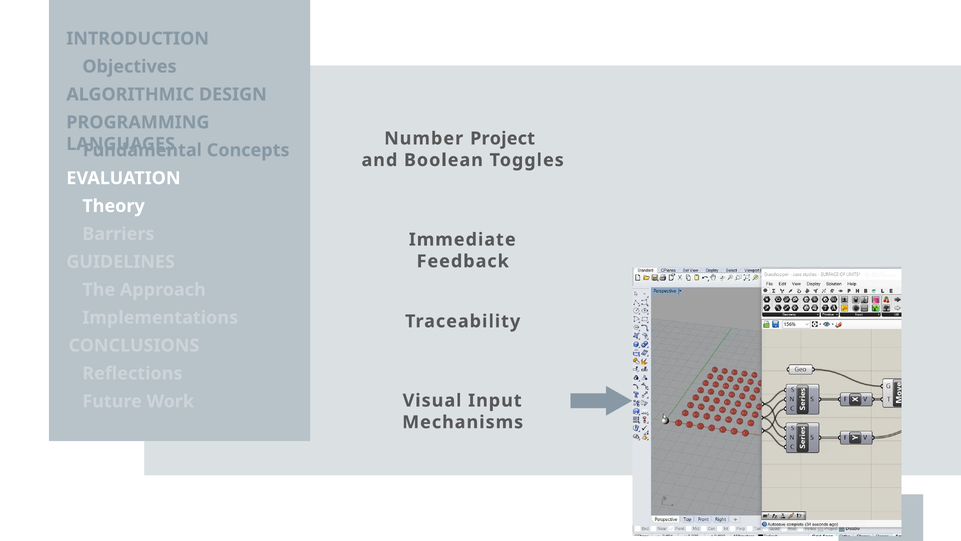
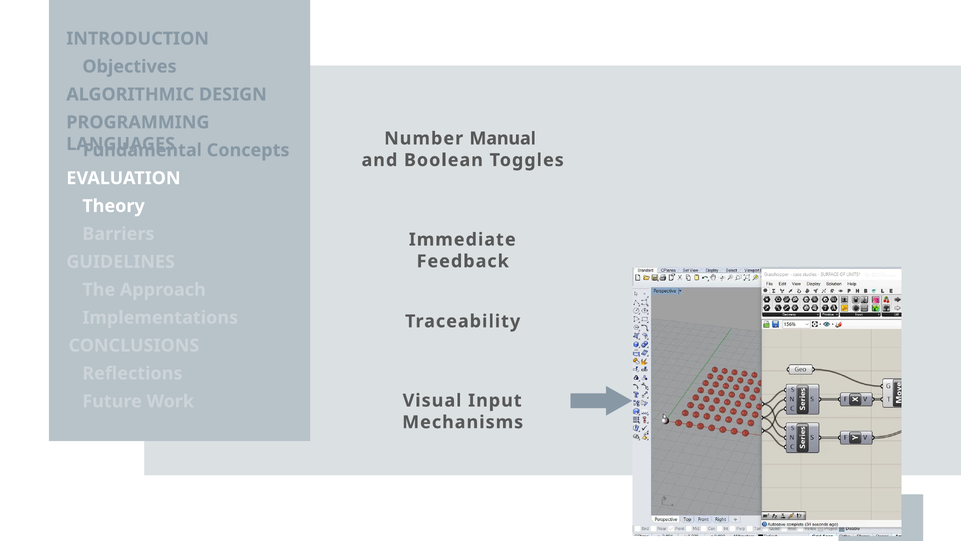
Project: Project -> Manual
